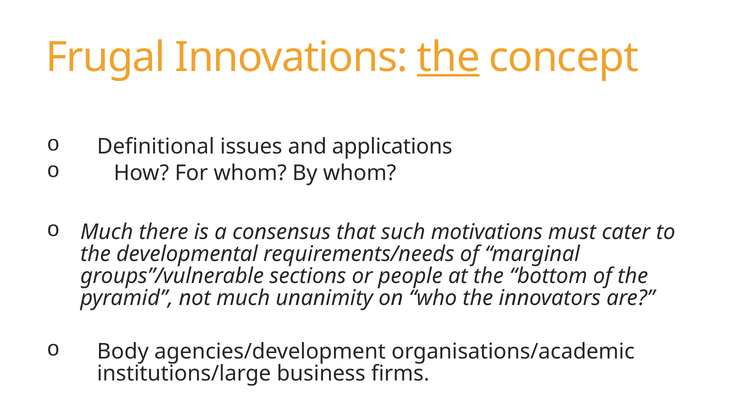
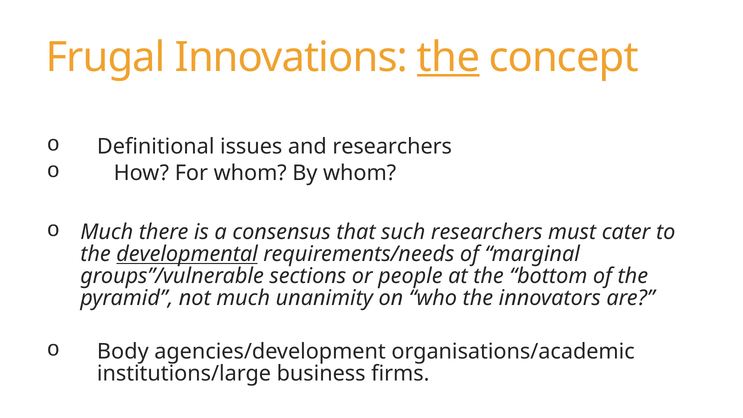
and applications: applications -> researchers
such motivations: motivations -> researchers
developmental underline: none -> present
